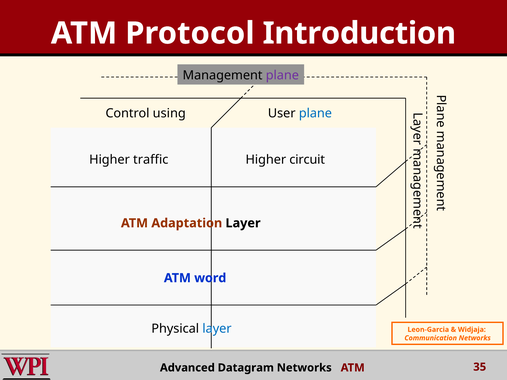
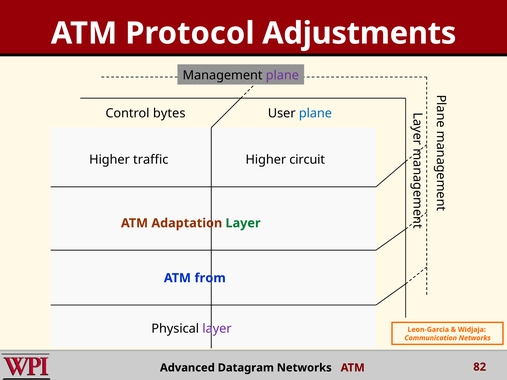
Introduction: Introduction -> Adjustments
using: using -> bytes
Layer at (243, 223) colour: black -> green
word: word -> from
layer at (217, 329) colour: blue -> purple
35: 35 -> 82
